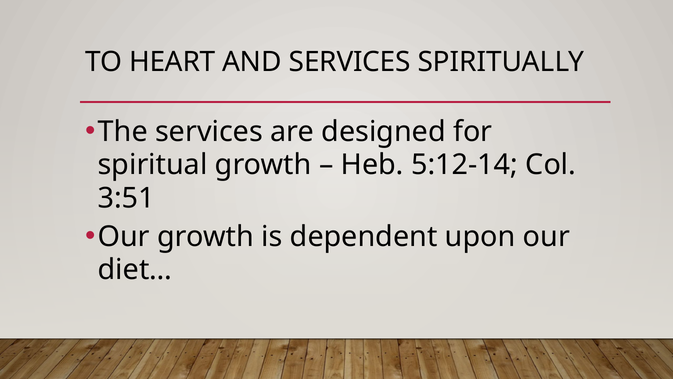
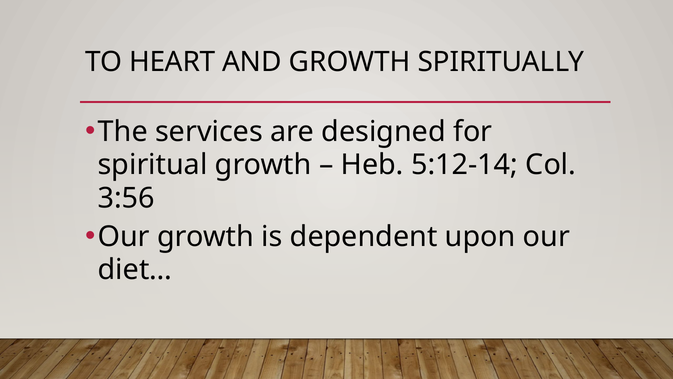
AND SERVICES: SERVICES -> GROWTH
3:51: 3:51 -> 3:56
